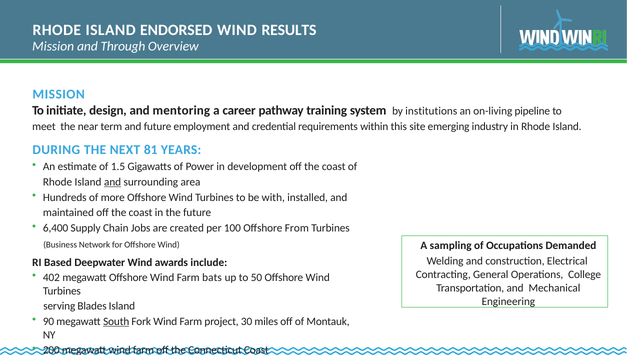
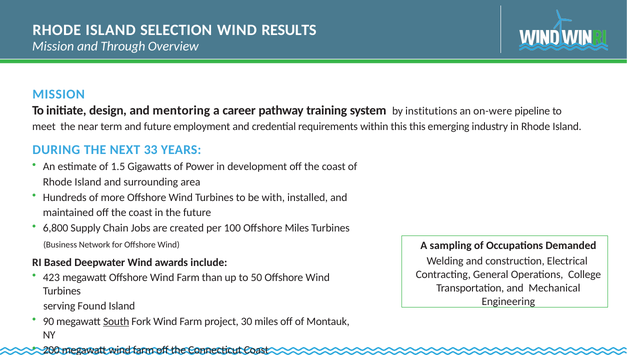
ENDORSED: ENDORSED -> SELECTION
on-living: on-living -> on-were
this site: site -> this
81: 81 -> 33
and at (113, 182) underline: present -> none
6,400: 6,400 -> 6,800
Offshore From: From -> Miles
402: 402 -> 423
bats: bats -> than
Blades: Blades -> Found
